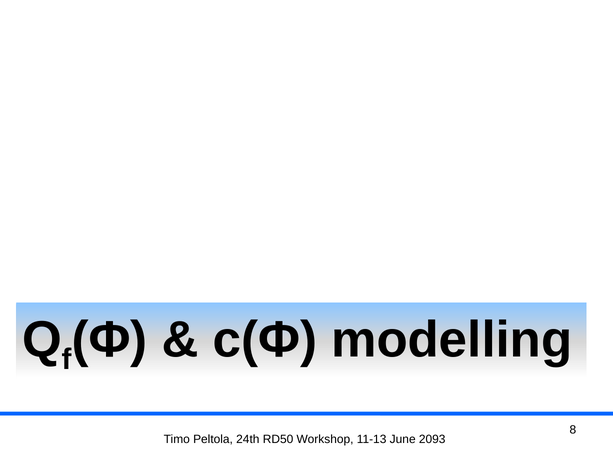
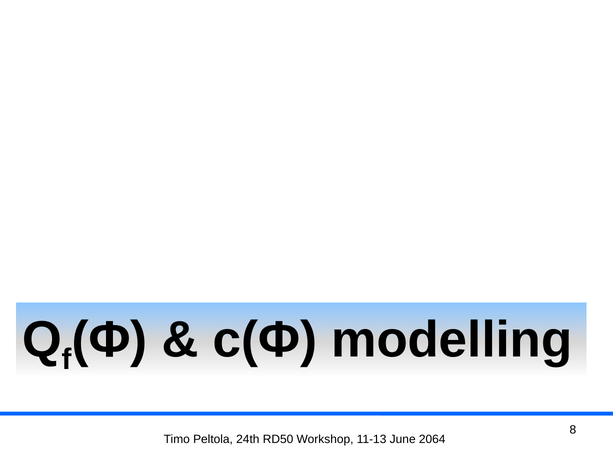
2093: 2093 -> 2064
